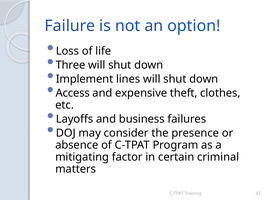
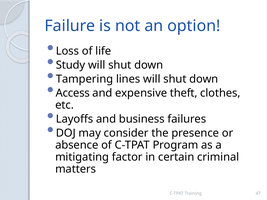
Three: Three -> Study
Implement: Implement -> Tampering
